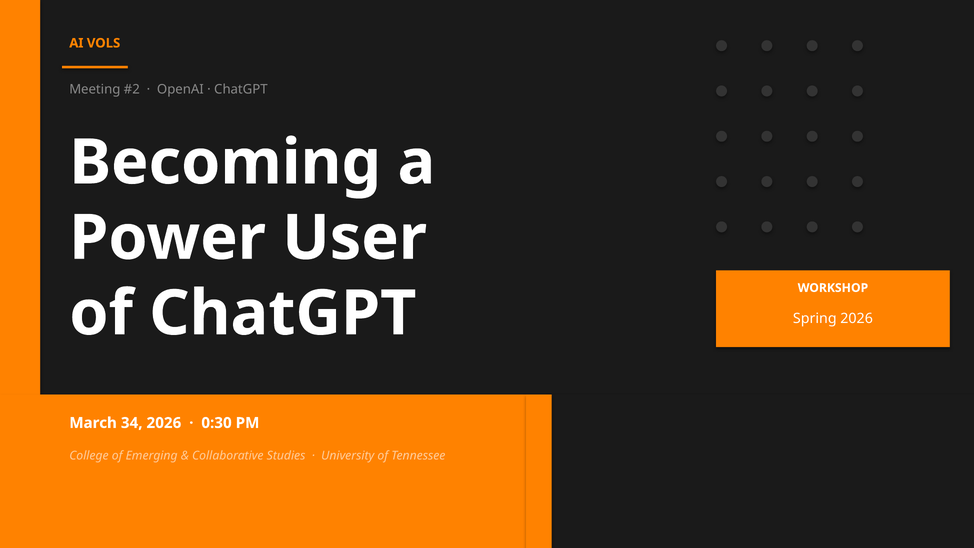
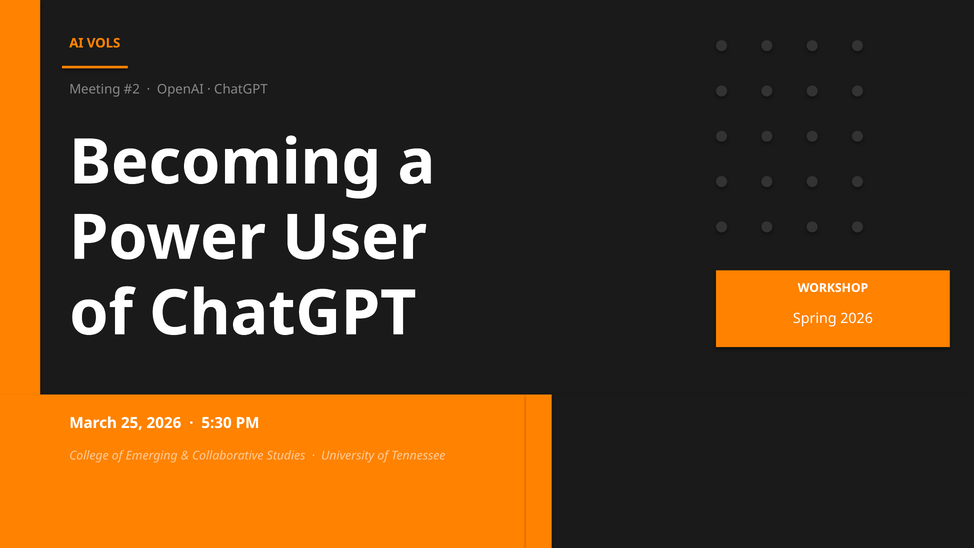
34: 34 -> 25
0:30: 0:30 -> 5:30
